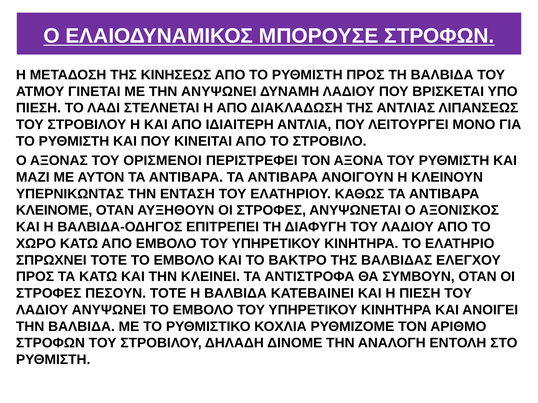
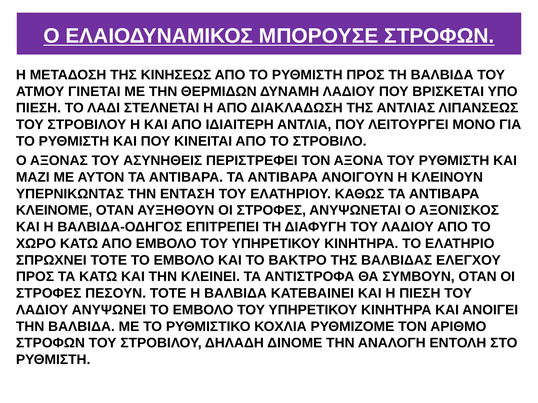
ΤΗΝ ΑΝΥΨΩΝΕΙ: ΑΝΥΨΩΝΕΙ -> ΘΕΡΜΙΔΩΝ
ΟΡΙΣΜΕΝΟΙ: ΟΡΙΣΜΕΝΟΙ -> ΑΣΥΝΗΘΕΙΣ
